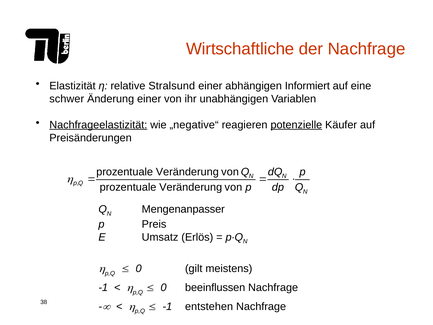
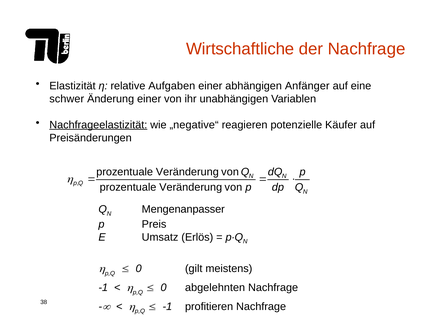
Stralsund: Stralsund -> Aufgaben
Informiert: Informiert -> Anfänger
potenzielle underline: present -> none
beeinflussen: beeinflussen -> abgelehnten
entstehen: entstehen -> profitieren
